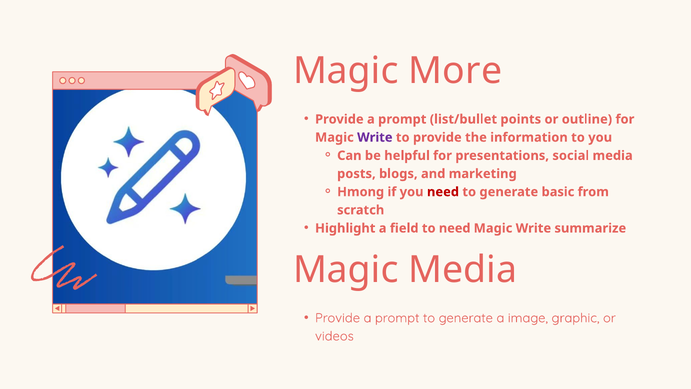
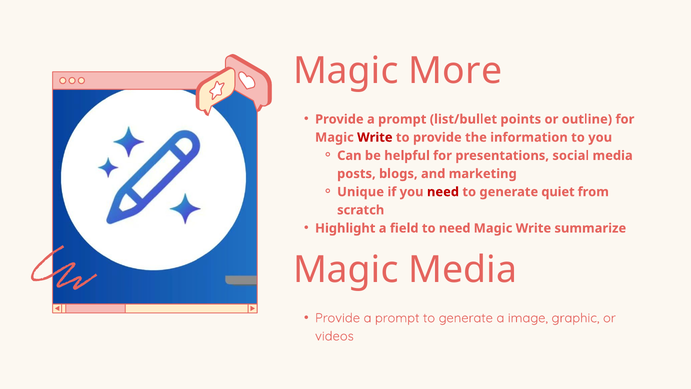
Write at (375, 137) colour: purple -> red
Hmong: Hmong -> Unique
basic: basic -> quiet
